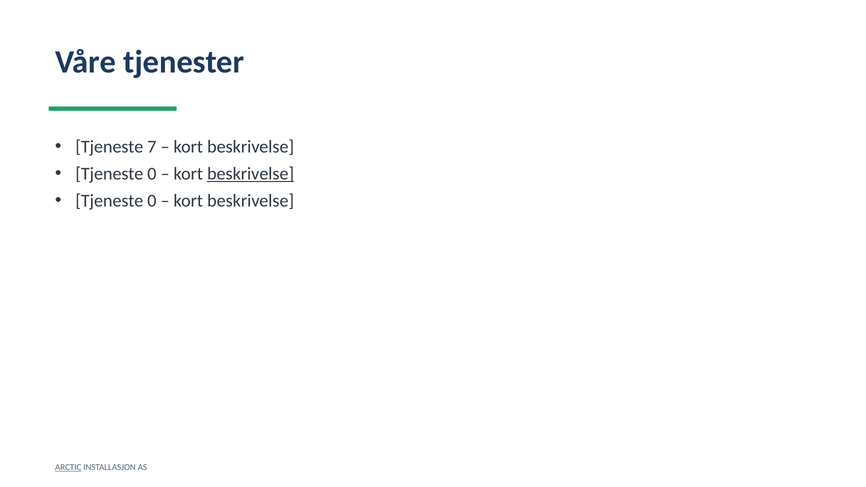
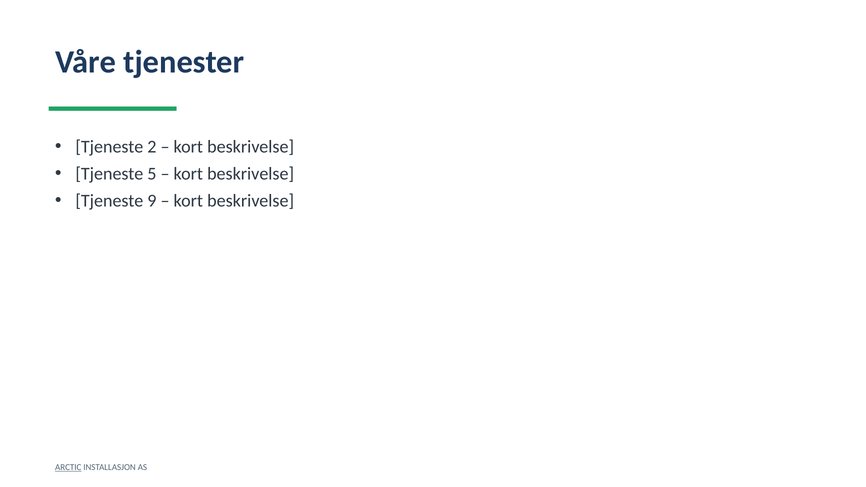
7: 7 -> 2
0 at (152, 174): 0 -> 5
beskrivelse at (251, 174) underline: present -> none
0 at (152, 201): 0 -> 9
